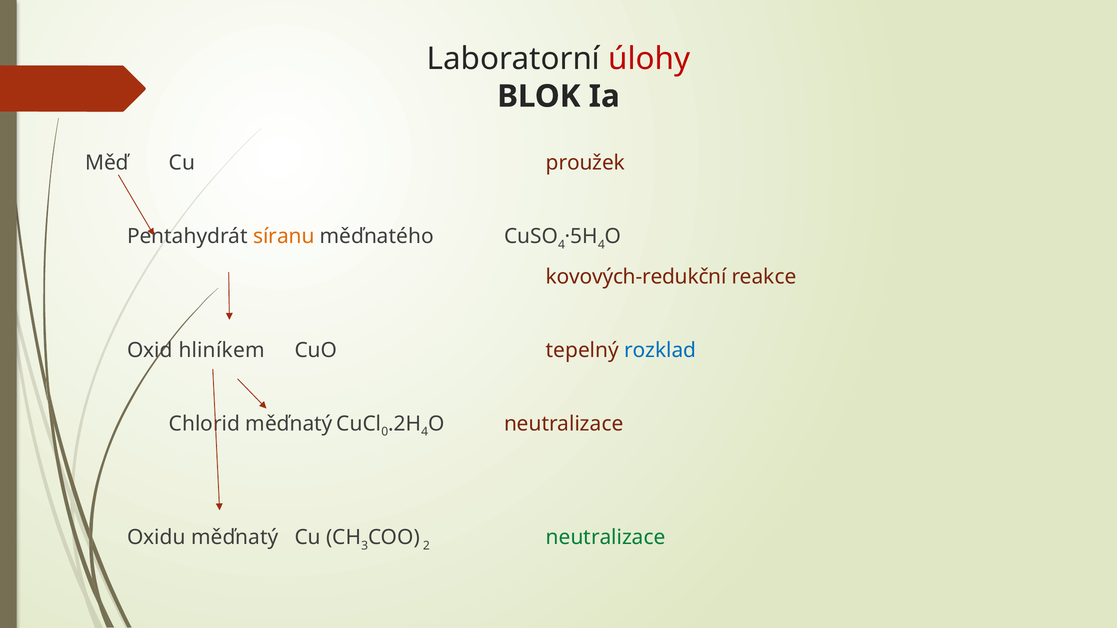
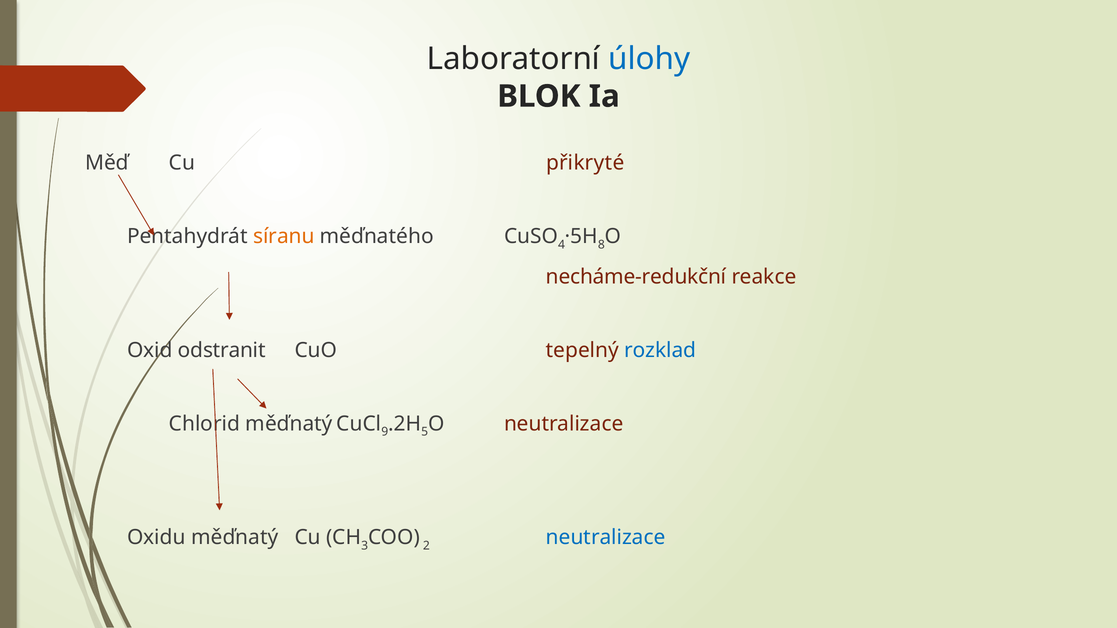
úlohy colour: red -> blue
proužek: proužek -> přikryté
4 at (601, 245): 4 -> 8
kovových-redukční: kovových-redukční -> necháme-redukční
hliníkem: hliníkem -> odstranit
0: 0 -> 9
4 at (425, 432): 4 -> 5
neutralizace at (606, 538) colour: green -> blue
